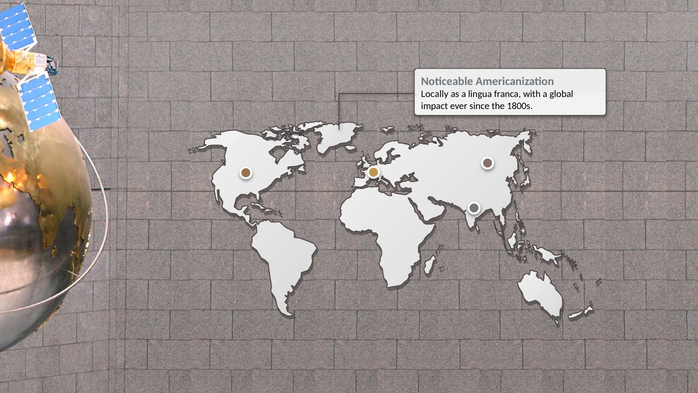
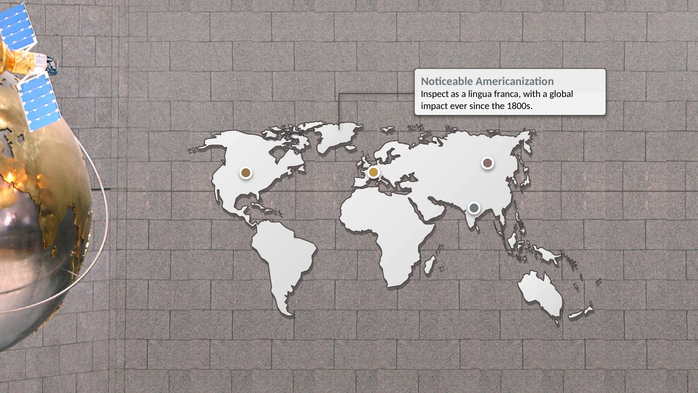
Locally: Locally -> Inspect
